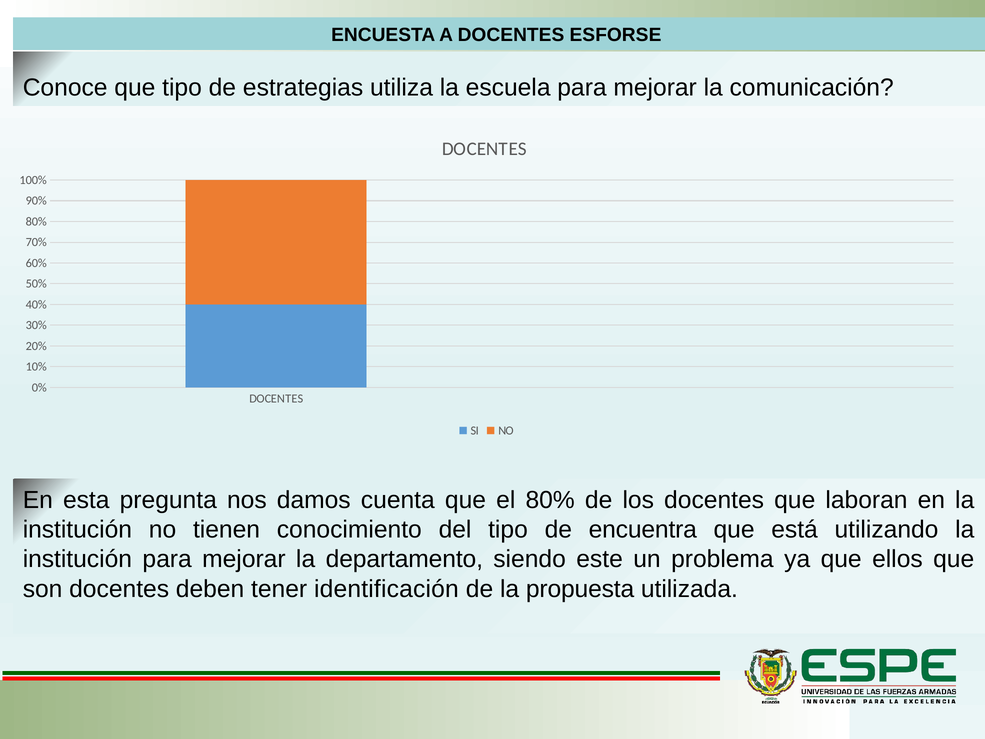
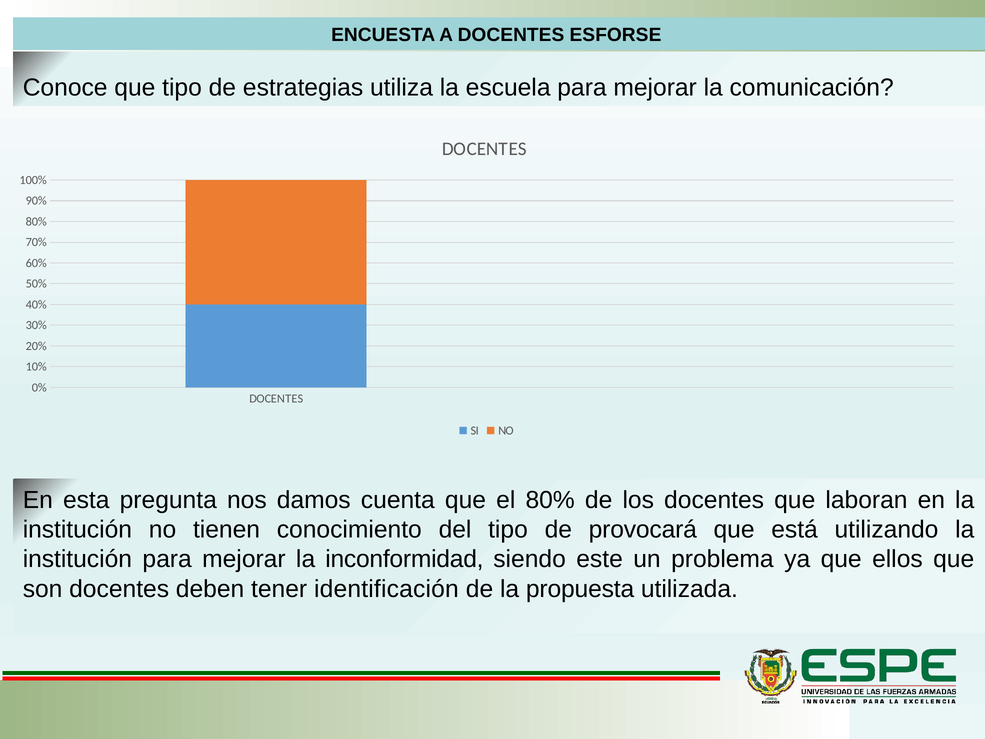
encuentra: encuentra -> provocará
departamento: departamento -> inconformidad
